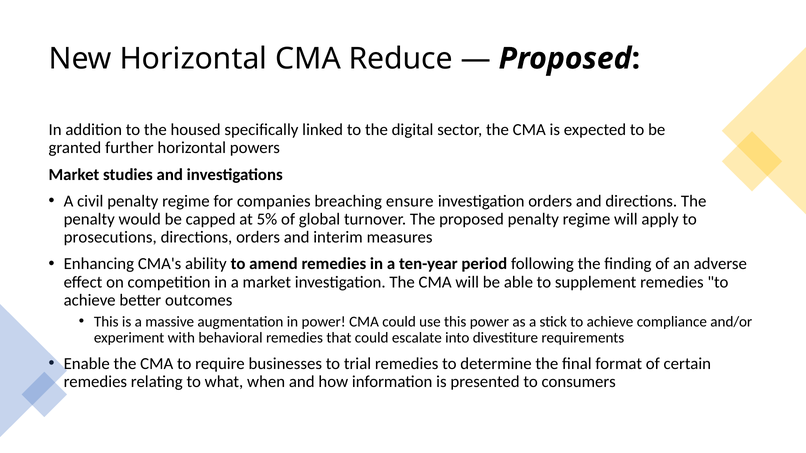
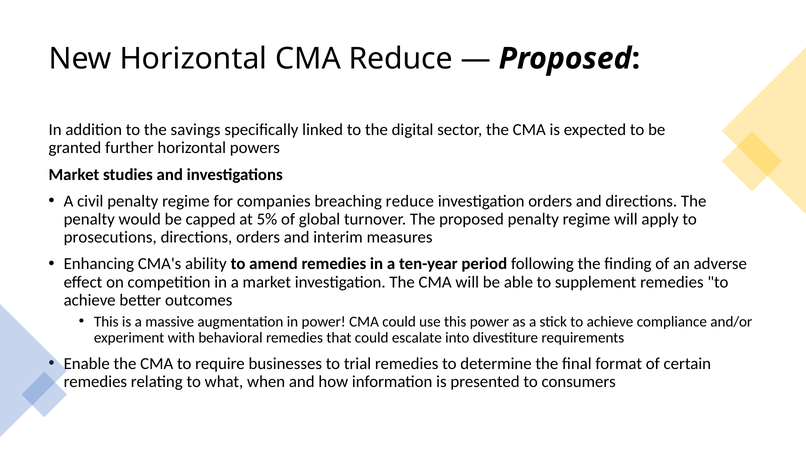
housed: housed -> savings
breaching ensure: ensure -> reduce
